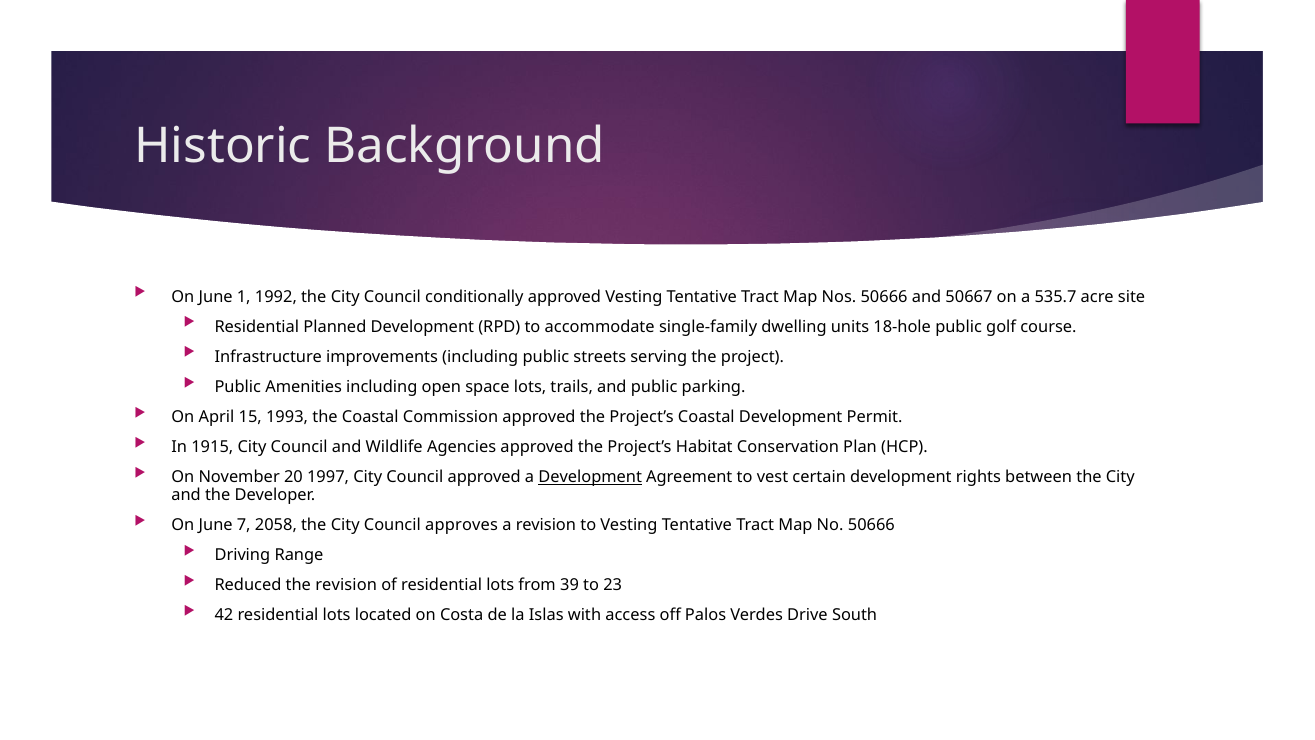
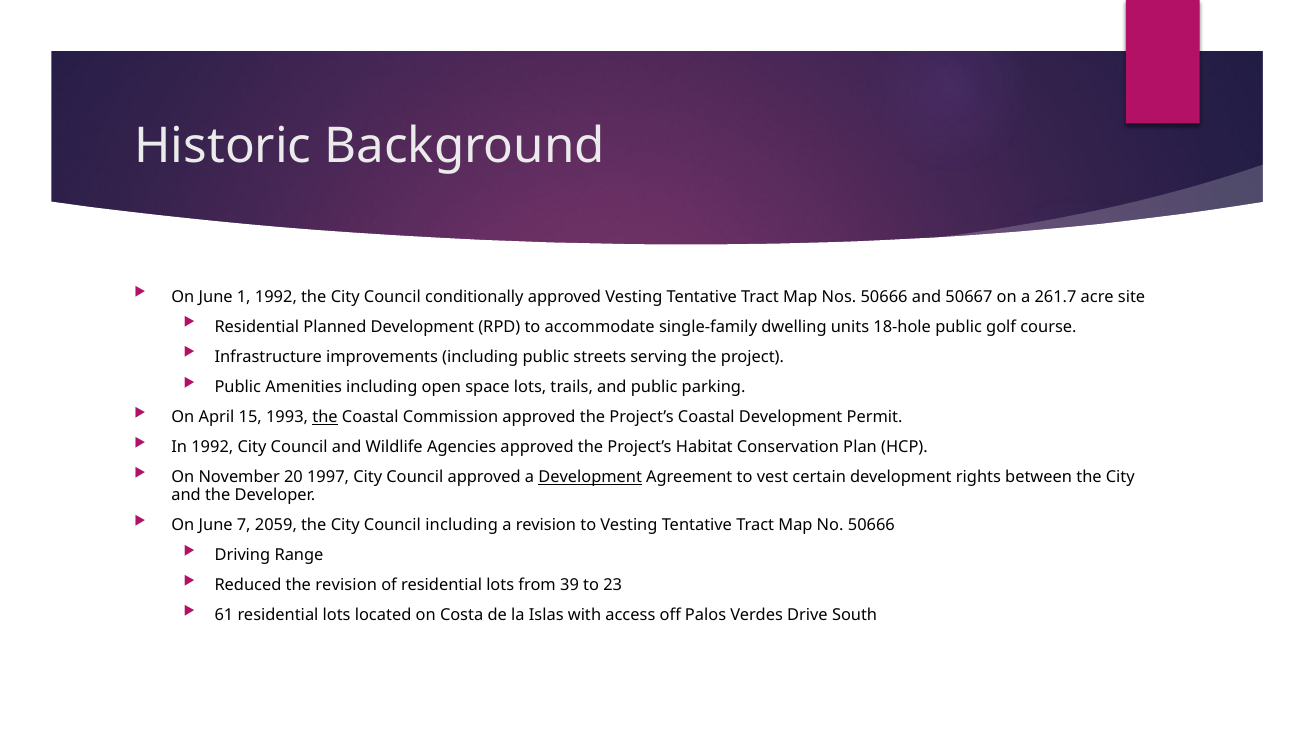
535.7: 535.7 -> 261.7
the at (325, 417) underline: none -> present
In 1915: 1915 -> 1992
2058: 2058 -> 2059
Council approves: approves -> including
42: 42 -> 61
